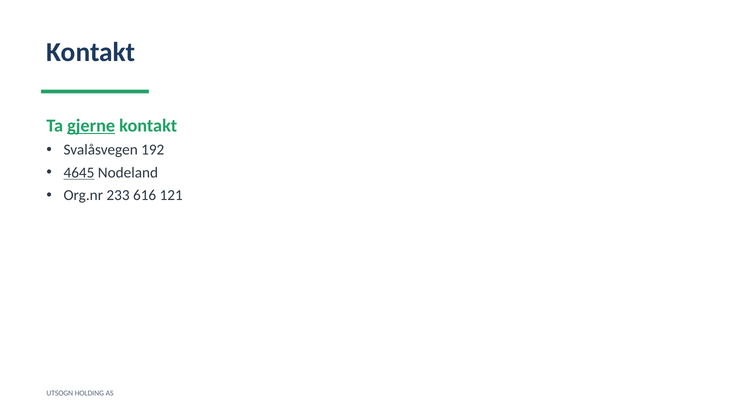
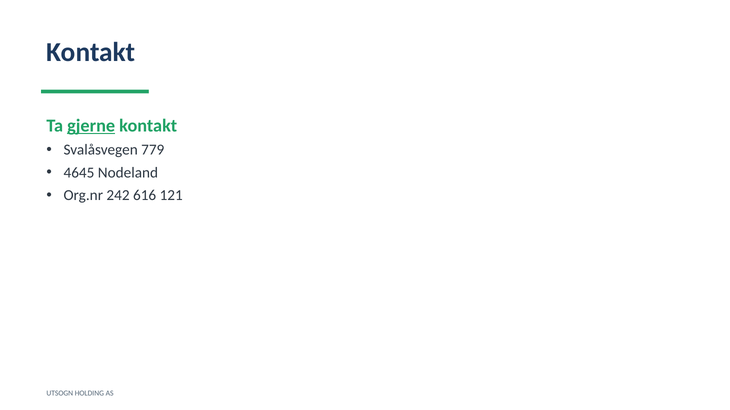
192: 192 -> 779
4645 underline: present -> none
233: 233 -> 242
